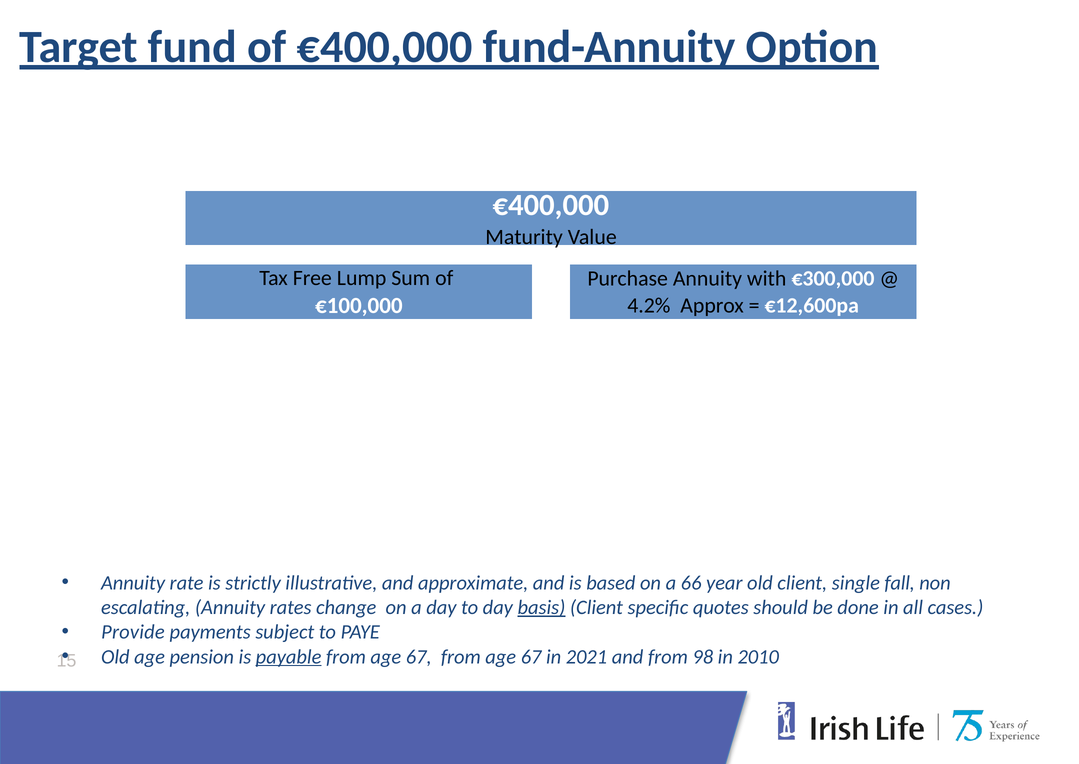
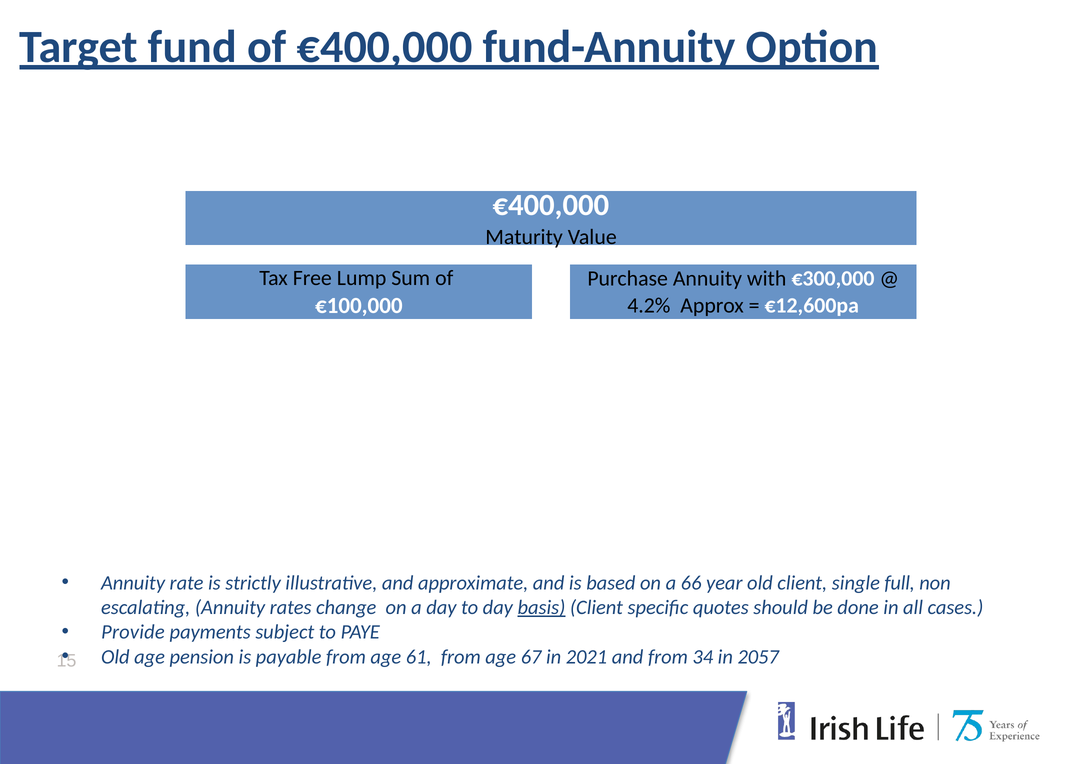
fall: fall -> full
payable underline: present -> none
67 at (419, 656): 67 -> 61
98: 98 -> 34
2010: 2010 -> 2057
